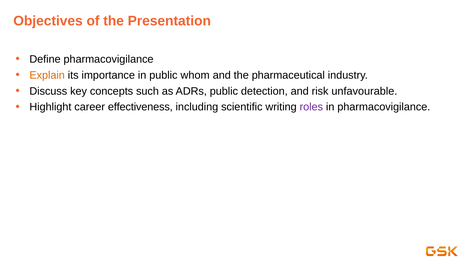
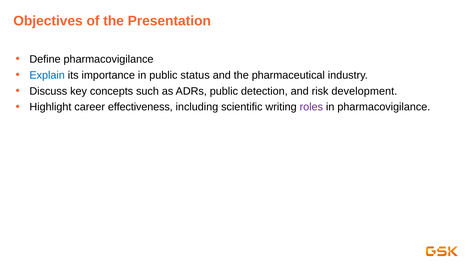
Explain colour: orange -> blue
whom: whom -> status
unfavourable: unfavourable -> development
